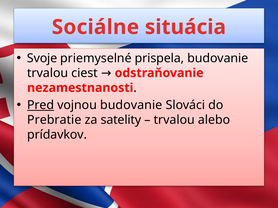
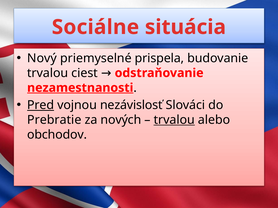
Svoje: Svoje -> Nový
nezamestnanosti underline: none -> present
vojnou budovanie: budovanie -> nezávislosť
satelity: satelity -> nových
trvalou at (174, 120) underline: none -> present
prídavkov: prídavkov -> obchodov
